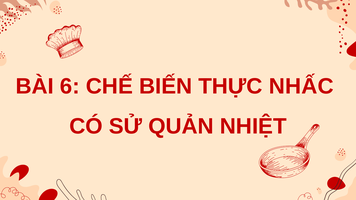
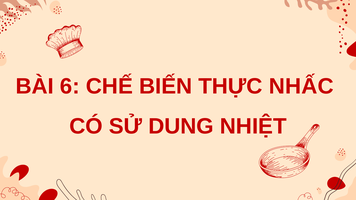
QUẢN: QUẢN -> DUNG
